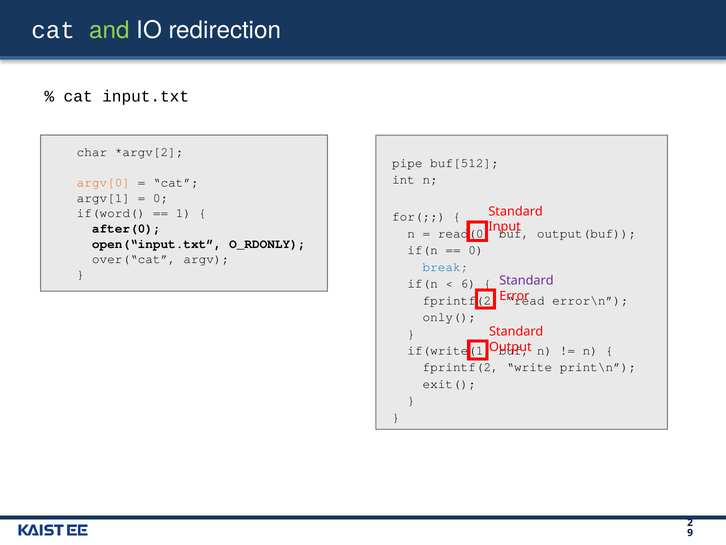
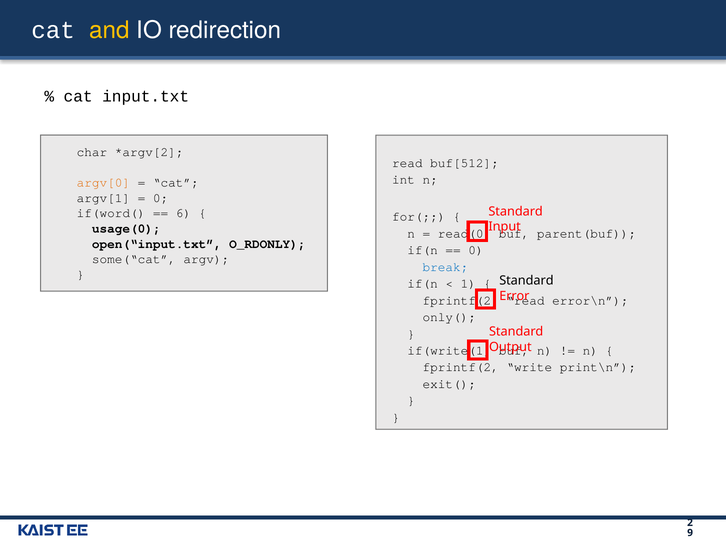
and colour: light green -> yellow
pipe at (407, 163): pipe -> read
1: 1 -> 6
after(0: after(0 -> usage(0
output(buf: output(buf -> parent(buf
over(“cat: over(“cat -> some(“cat
Standard at (526, 280) colour: purple -> black
6: 6 -> 1
